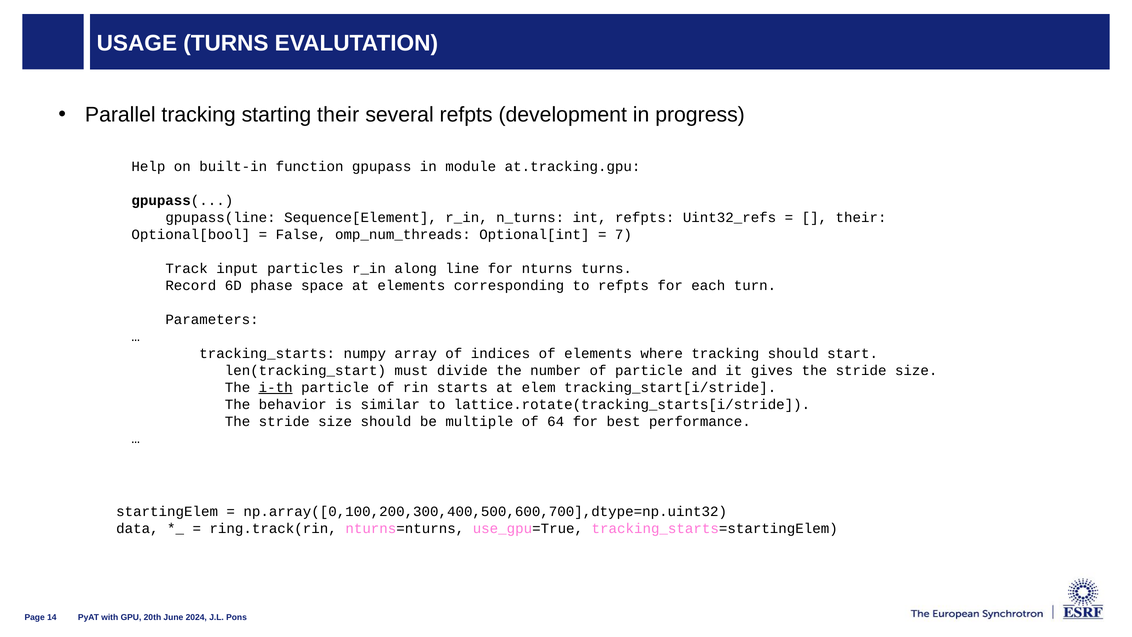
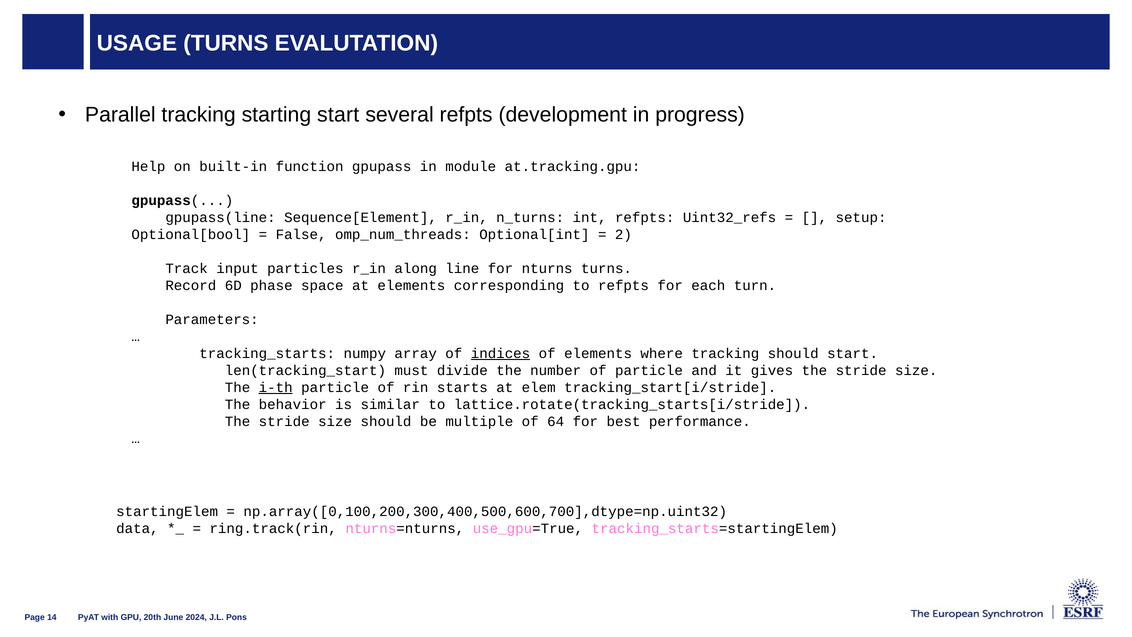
starting their: their -> start
their at (861, 218): their -> setup
7: 7 -> 2
indices underline: none -> present
